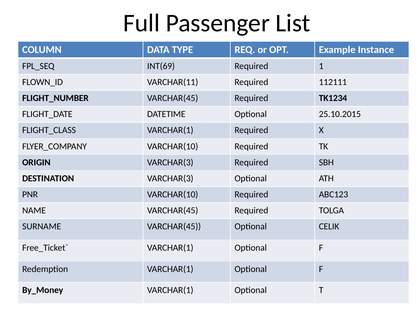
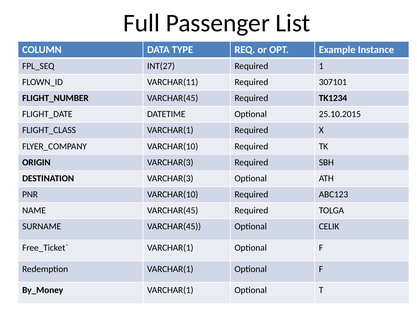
INT(69: INT(69 -> INT(27
112111: 112111 -> 307101
